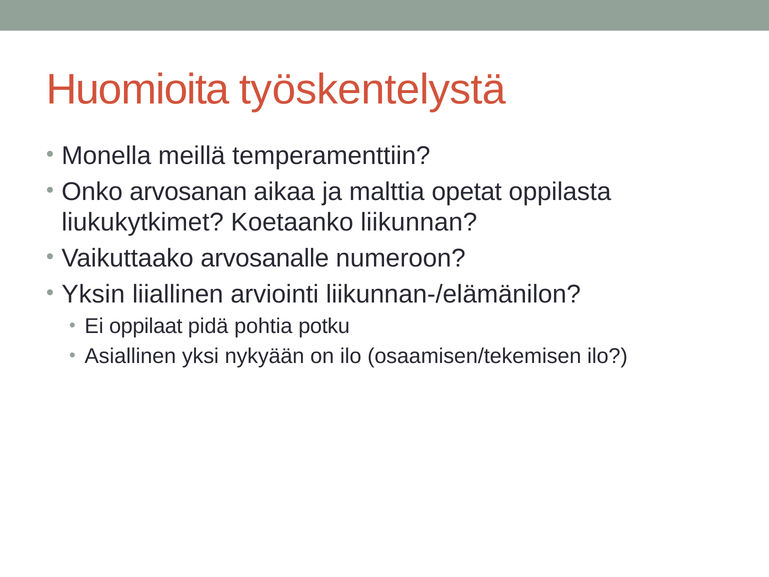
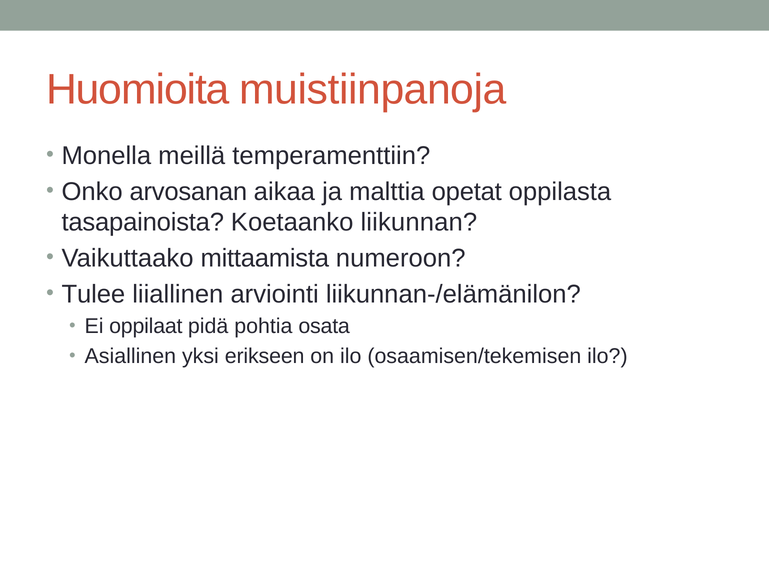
työskentelystä: työskentelystä -> muistiinpanoja
liukukytkimet: liukukytkimet -> tasapainoista
arvosanalle: arvosanalle -> mittaamista
Yksin: Yksin -> Tulee
potku: potku -> osata
nykyään: nykyään -> erikseen
